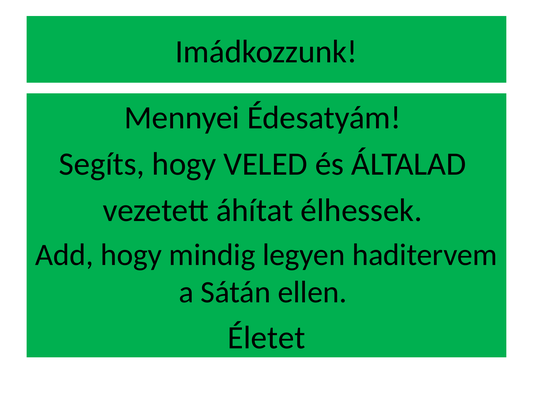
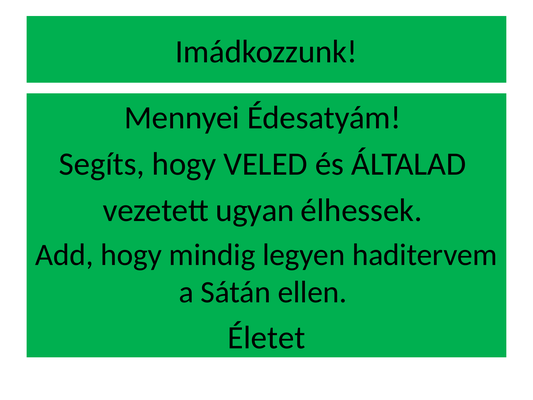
áhítat: áhítat -> ugyan
